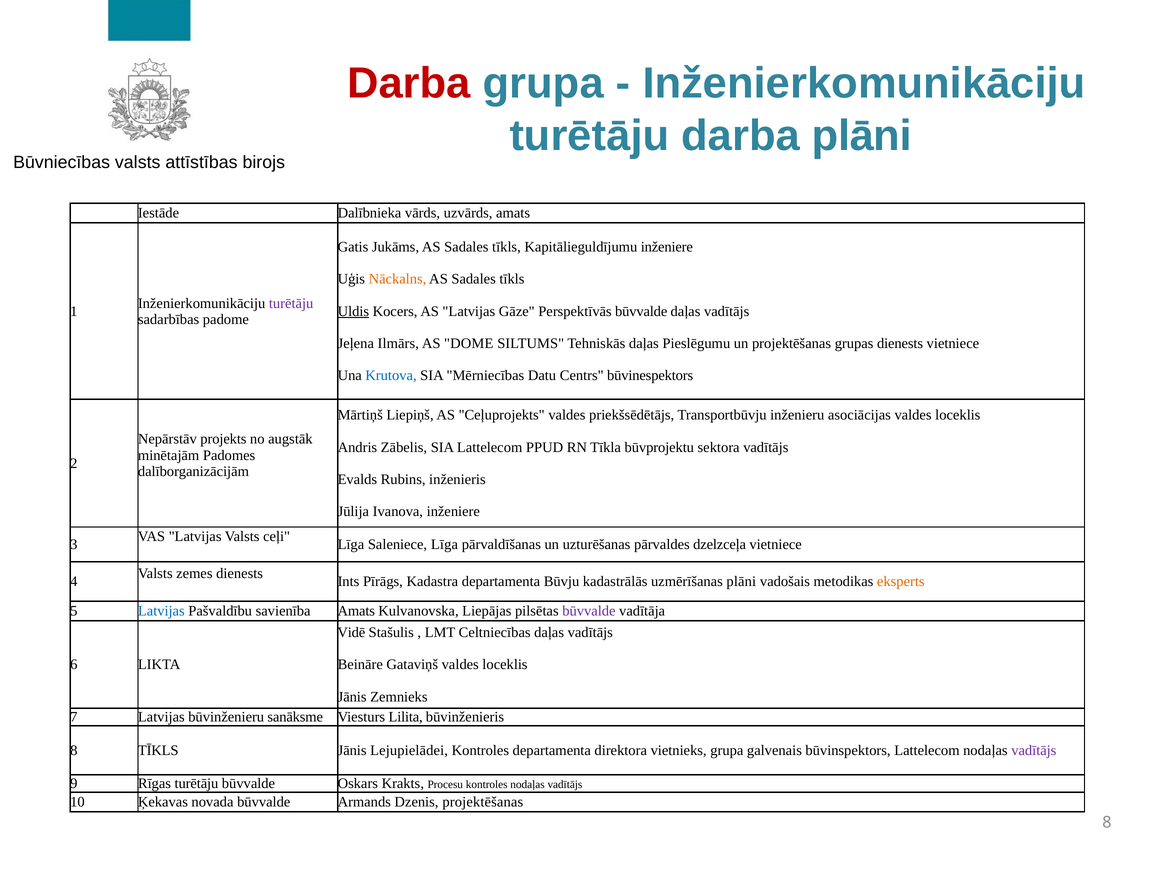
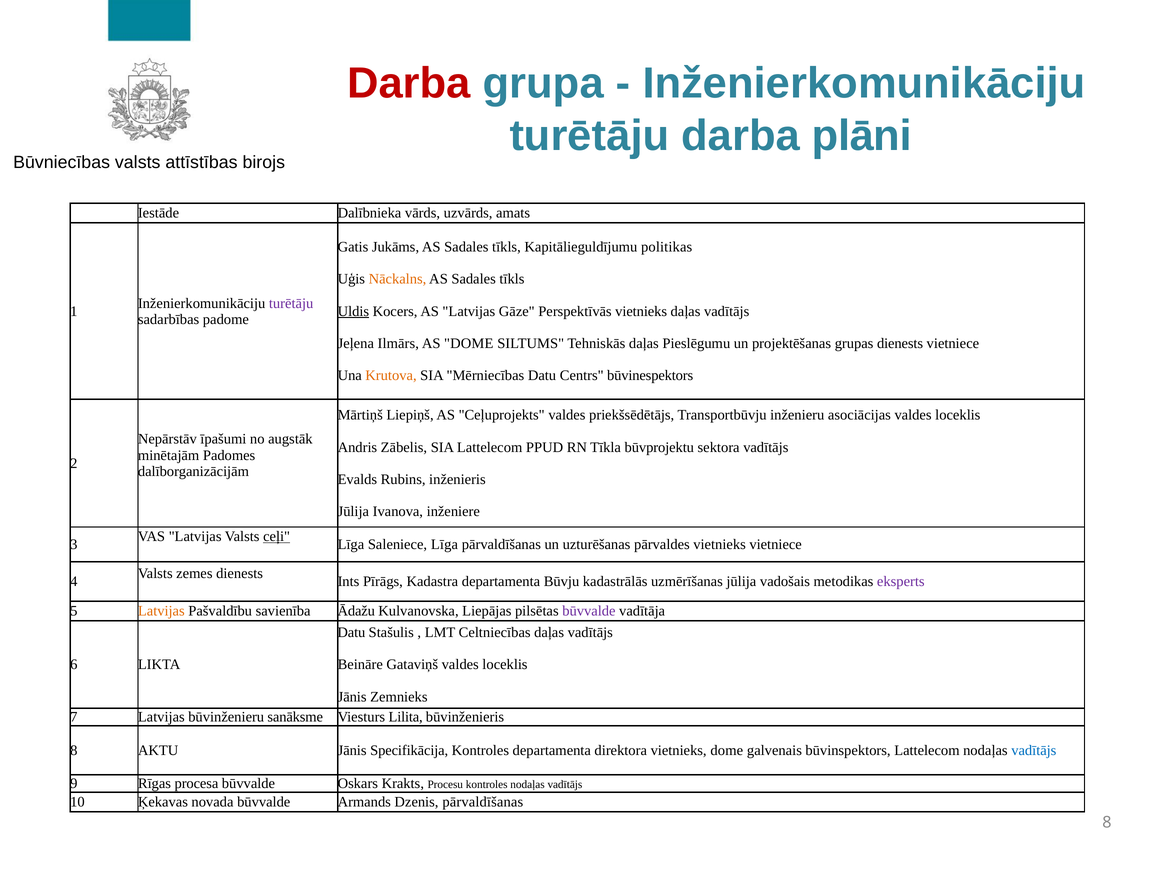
Kapitālieguldījumu inženiere: inženiere -> politikas
Perspektīvās būvvalde: būvvalde -> vietnieks
Krutova colour: blue -> orange
projekts: projekts -> īpašumi
ceļi underline: none -> present
pārvaldes dzelzceļa: dzelzceļa -> vietnieks
uzmērīšanas plāni: plāni -> jūlija
eksperts colour: orange -> purple
Latvijas at (161, 611) colour: blue -> orange
savienība Amats: Amats -> Ādažu
Vidē at (351, 633): Vidē -> Datu
8 TĪKLS: TĪKLS -> AKTU
Lejupielādei: Lejupielādei -> Specifikācija
vietnieks grupa: grupa -> dome
vadītājs at (1034, 751) colour: purple -> blue
Rīgas turētāju: turētāju -> procesa
Dzenis projektēšanas: projektēšanas -> pārvaldīšanas
